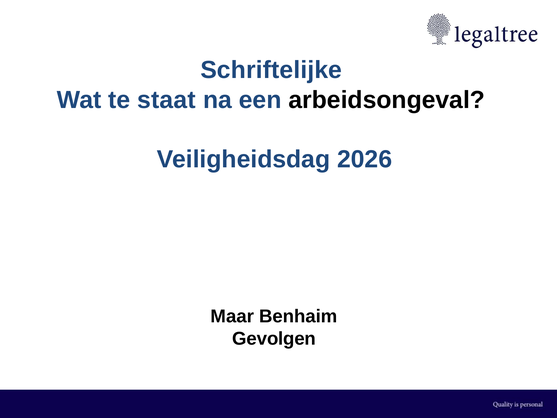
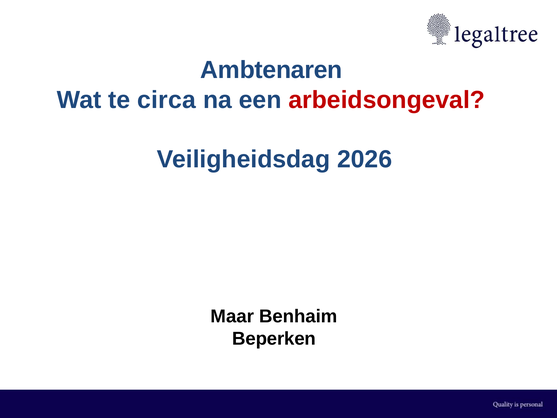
Schriftelijke: Schriftelijke -> Ambtenaren
staat: staat -> circa
arbeidsongeval colour: black -> red
Gevolgen: Gevolgen -> Beperken
